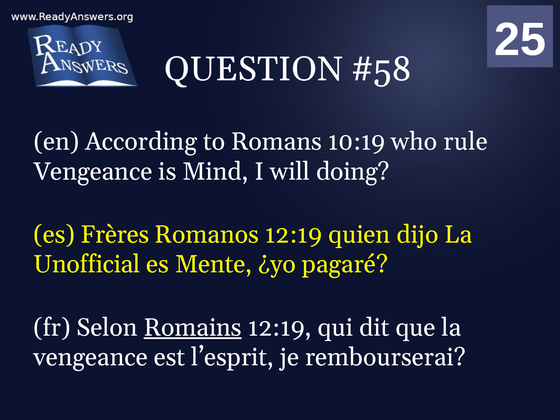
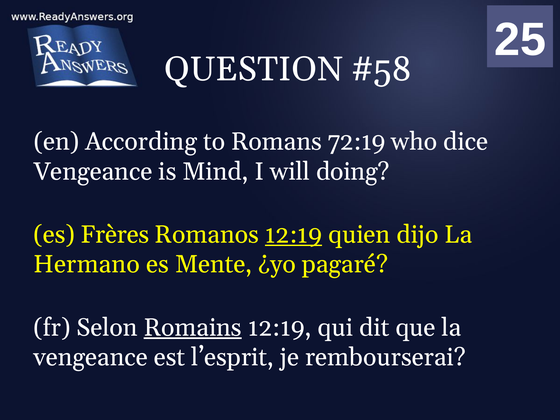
10:19: 10:19 -> 72:19
rule: rule -> dice
12:19 at (294, 235) underline: none -> present
Unofficial: Unofficial -> Hermano
